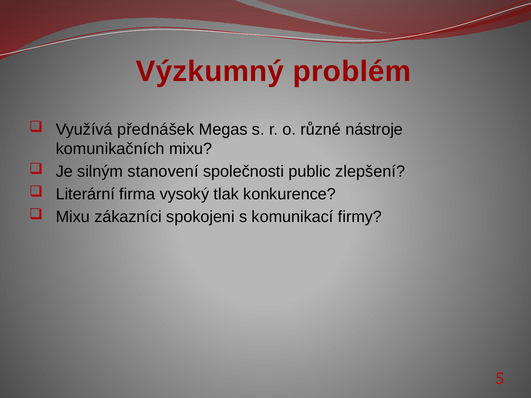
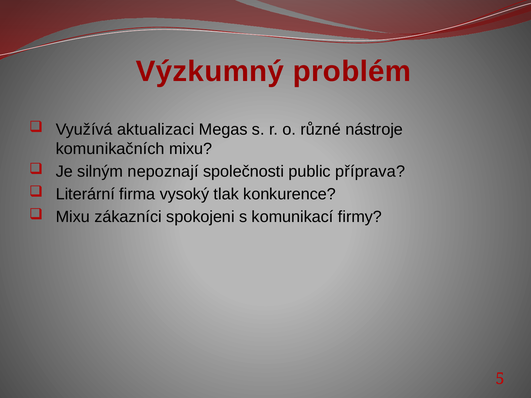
přednášek: přednášek -> aktualizaci
stanovení: stanovení -> nepoznají
zlepšení: zlepšení -> příprava
